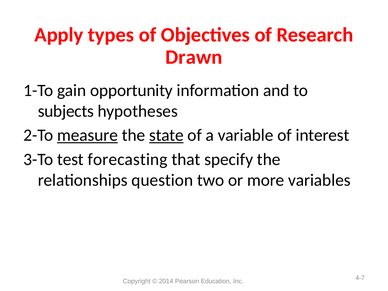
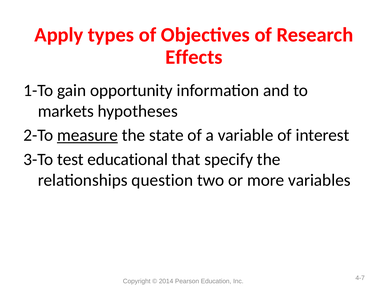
Drawn: Drawn -> Effects
subjects: subjects -> markets
state underline: present -> none
forecasting: forecasting -> educational
